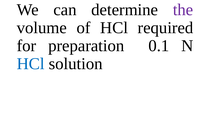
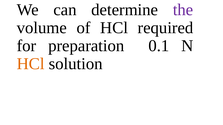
HCl at (31, 64) colour: blue -> orange
